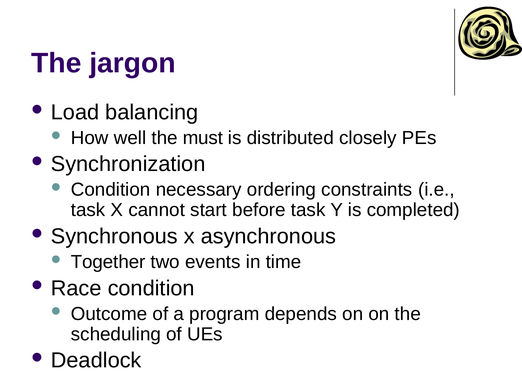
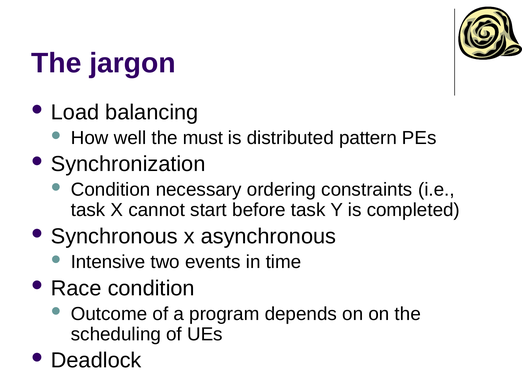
closely: closely -> pattern
Together: Together -> Intensive
